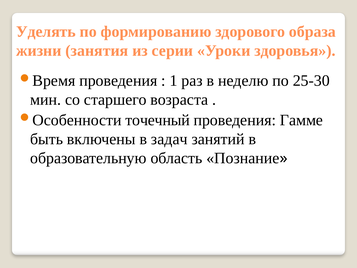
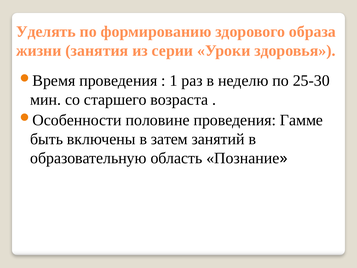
точечный: точечный -> половине
задач: задач -> затем
